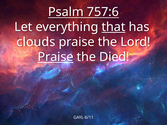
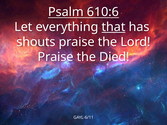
757:6: 757:6 -> 610:6
clouds: clouds -> shouts
Praise at (56, 57) underline: present -> none
